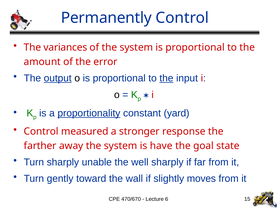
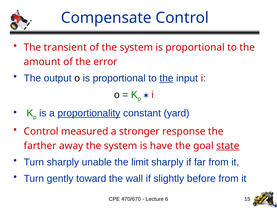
Permanently: Permanently -> Compensate
variances: variances -> transient
output underline: present -> none
state underline: none -> present
well: well -> limit
moves: moves -> before
